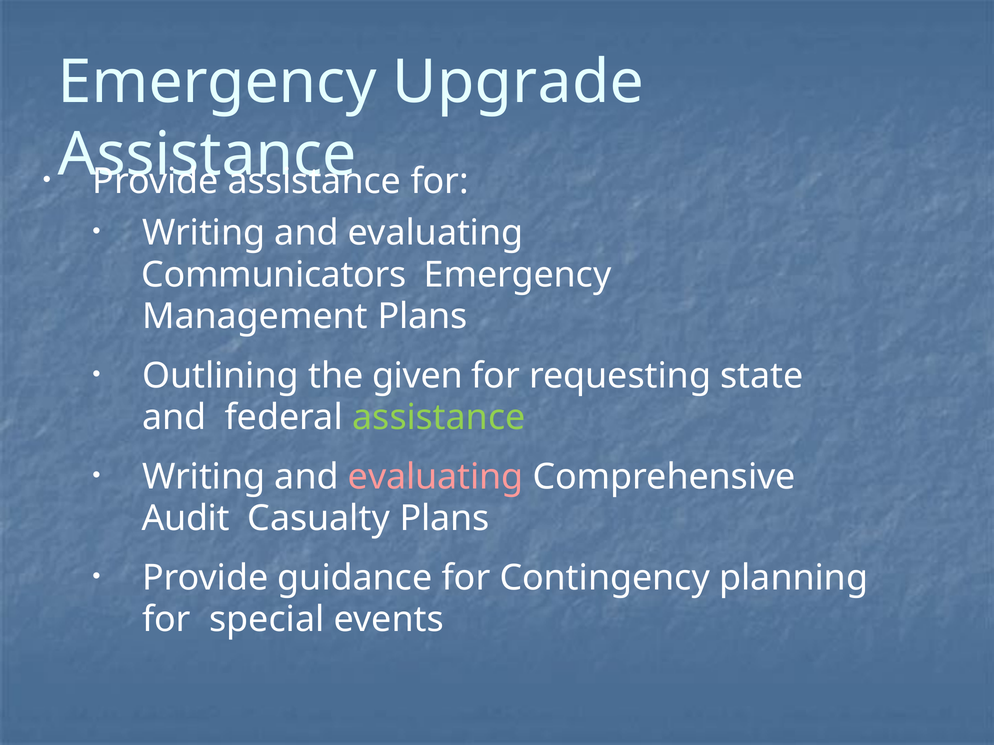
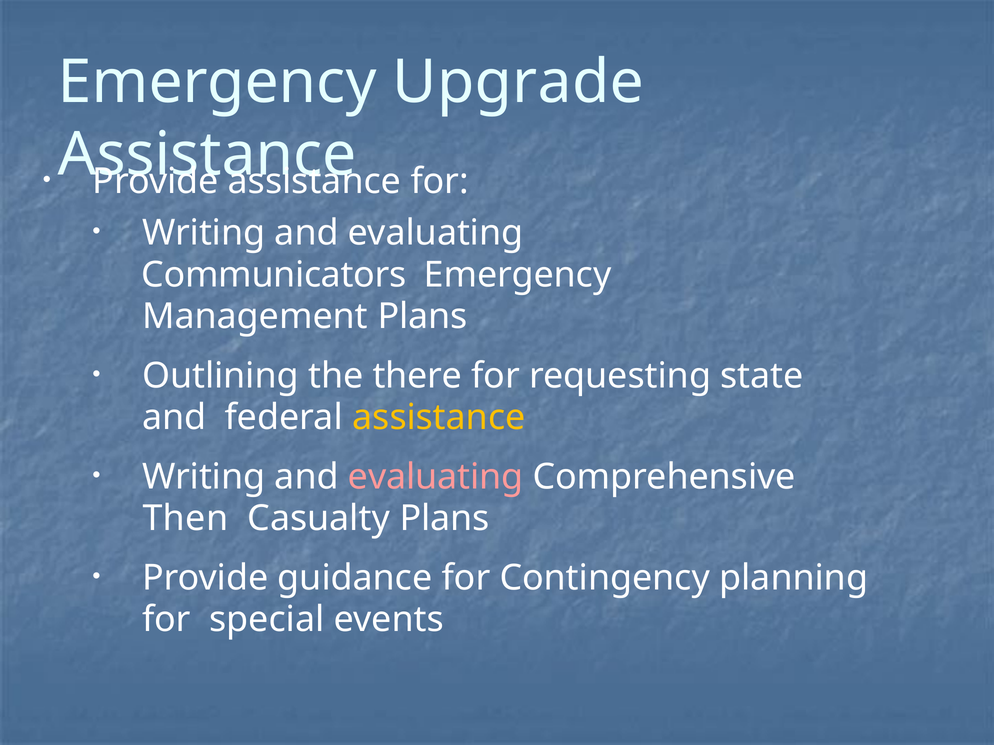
given: given -> there
assistance at (439, 418) colour: light green -> yellow
Audit: Audit -> Then
